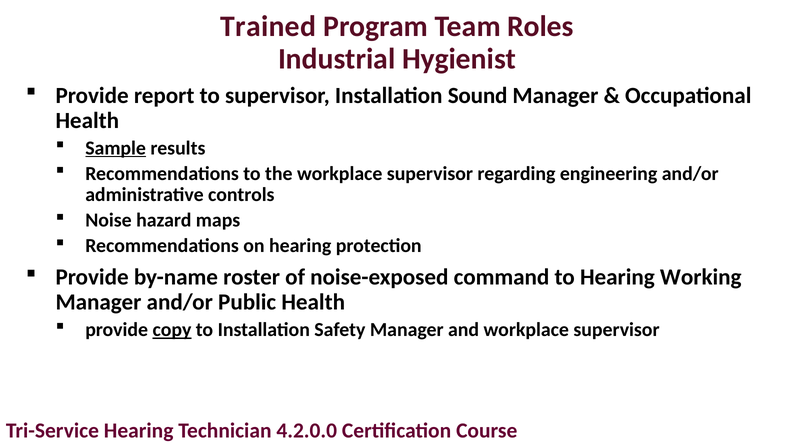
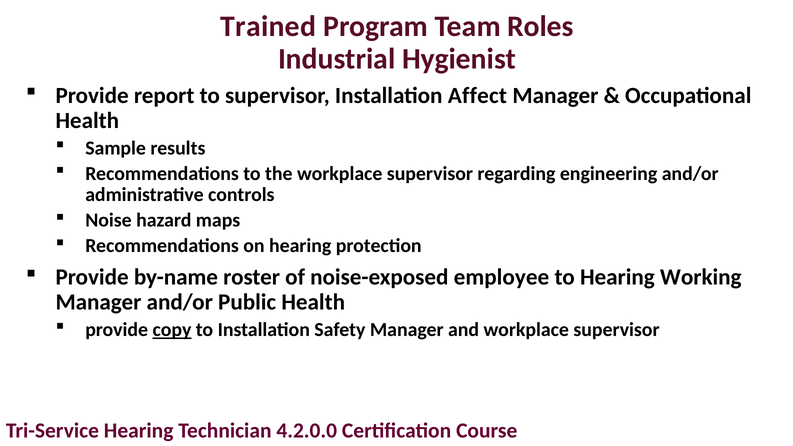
Sound: Sound -> Affect
Sample underline: present -> none
command: command -> employee
